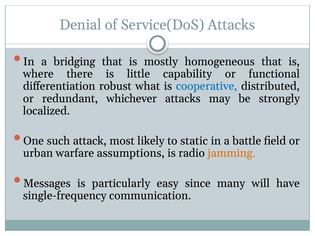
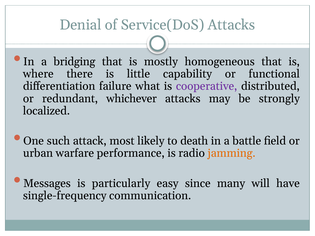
robust: robust -> failure
cooperative colour: blue -> purple
static: static -> death
assumptions: assumptions -> performance
